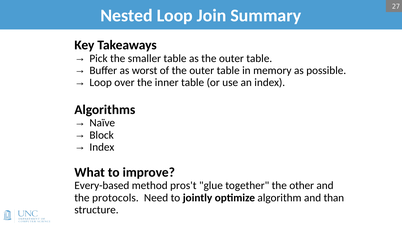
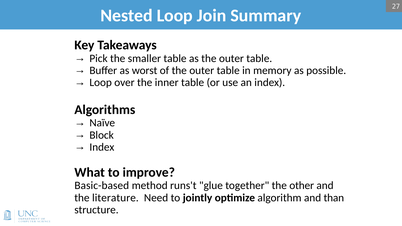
Every-based: Every-based -> Basic-based
pros't: pros't -> runs't
protocols: protocols -> literature
